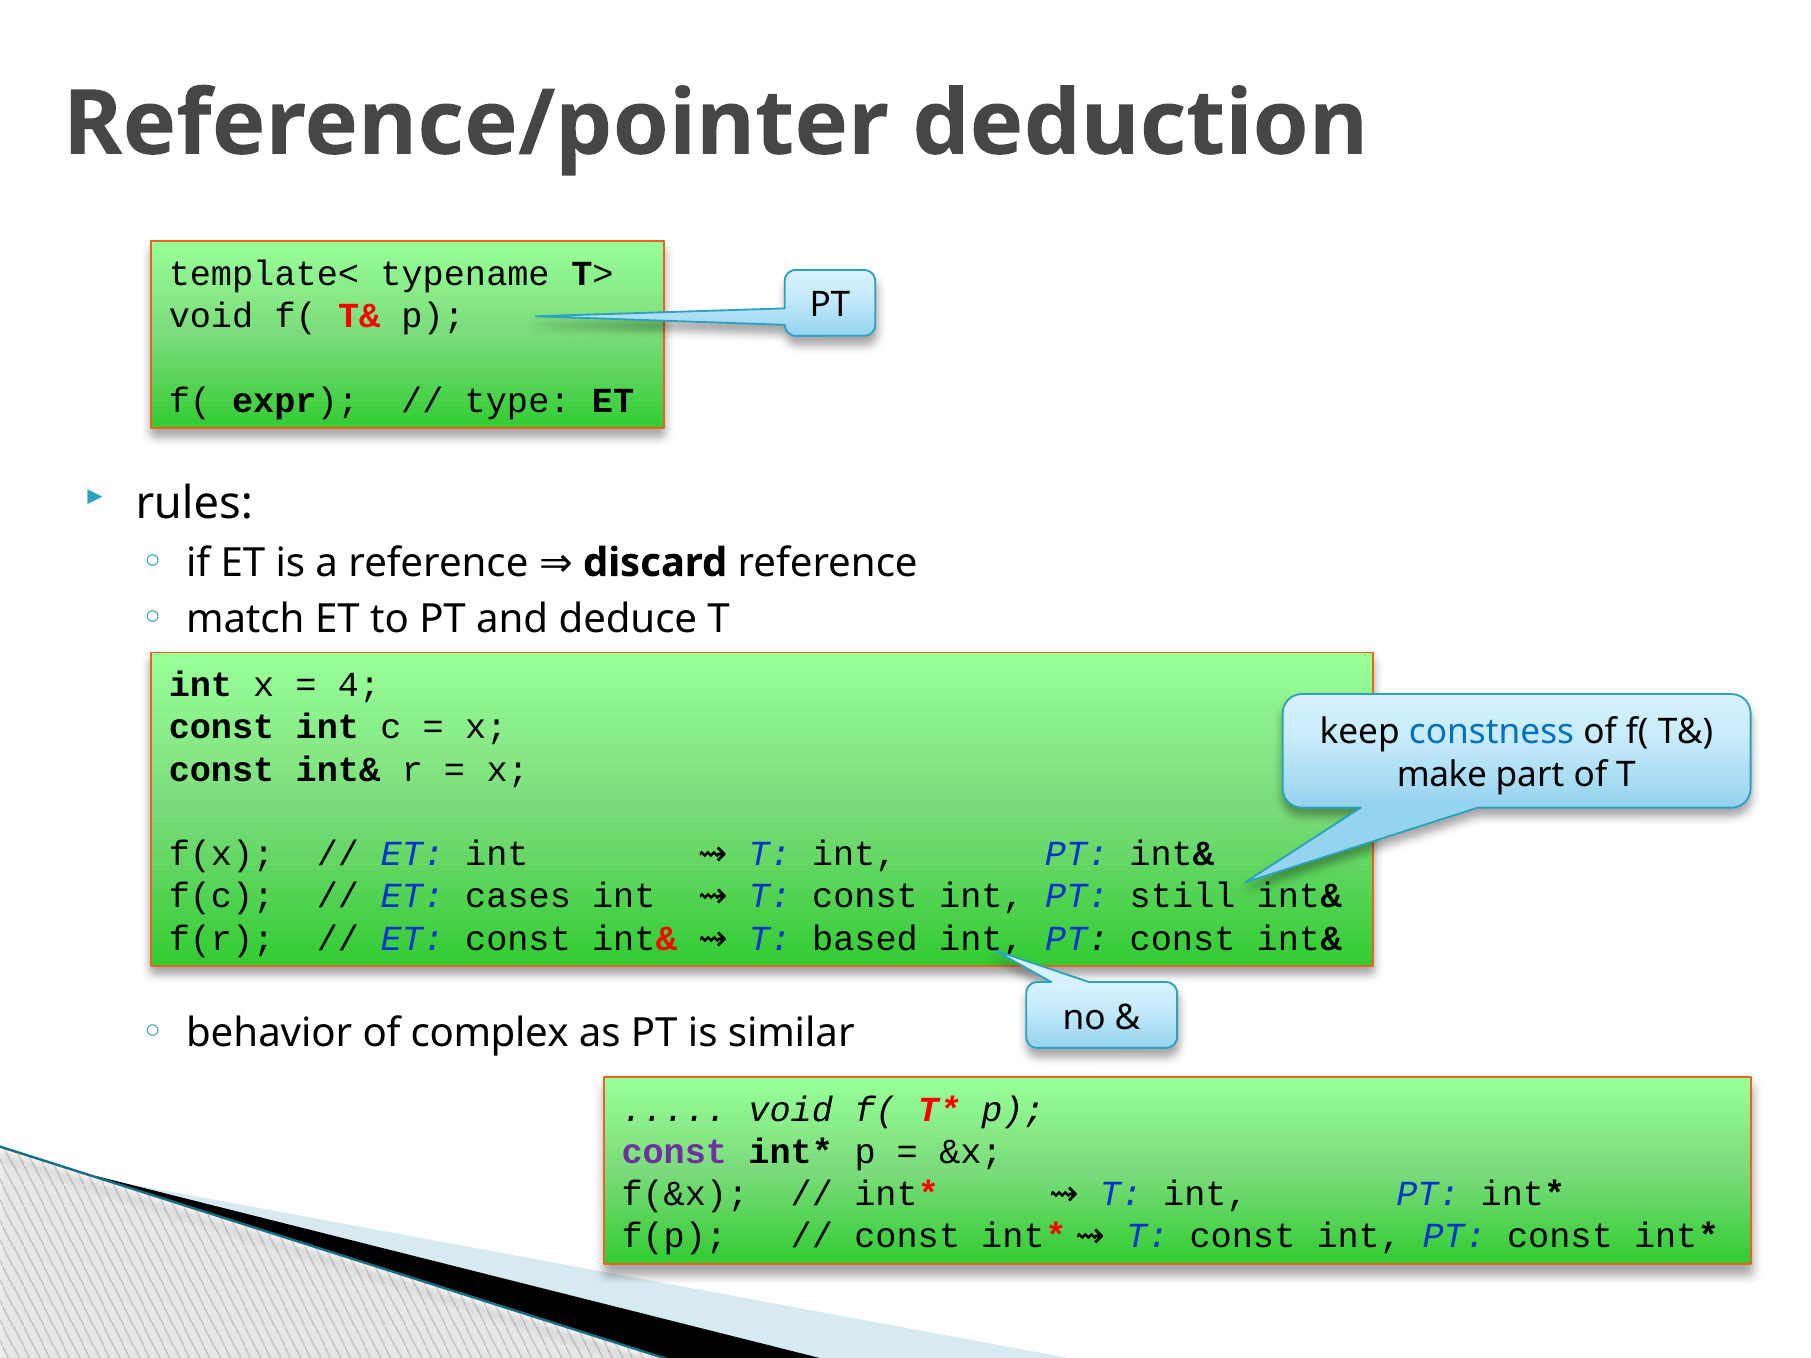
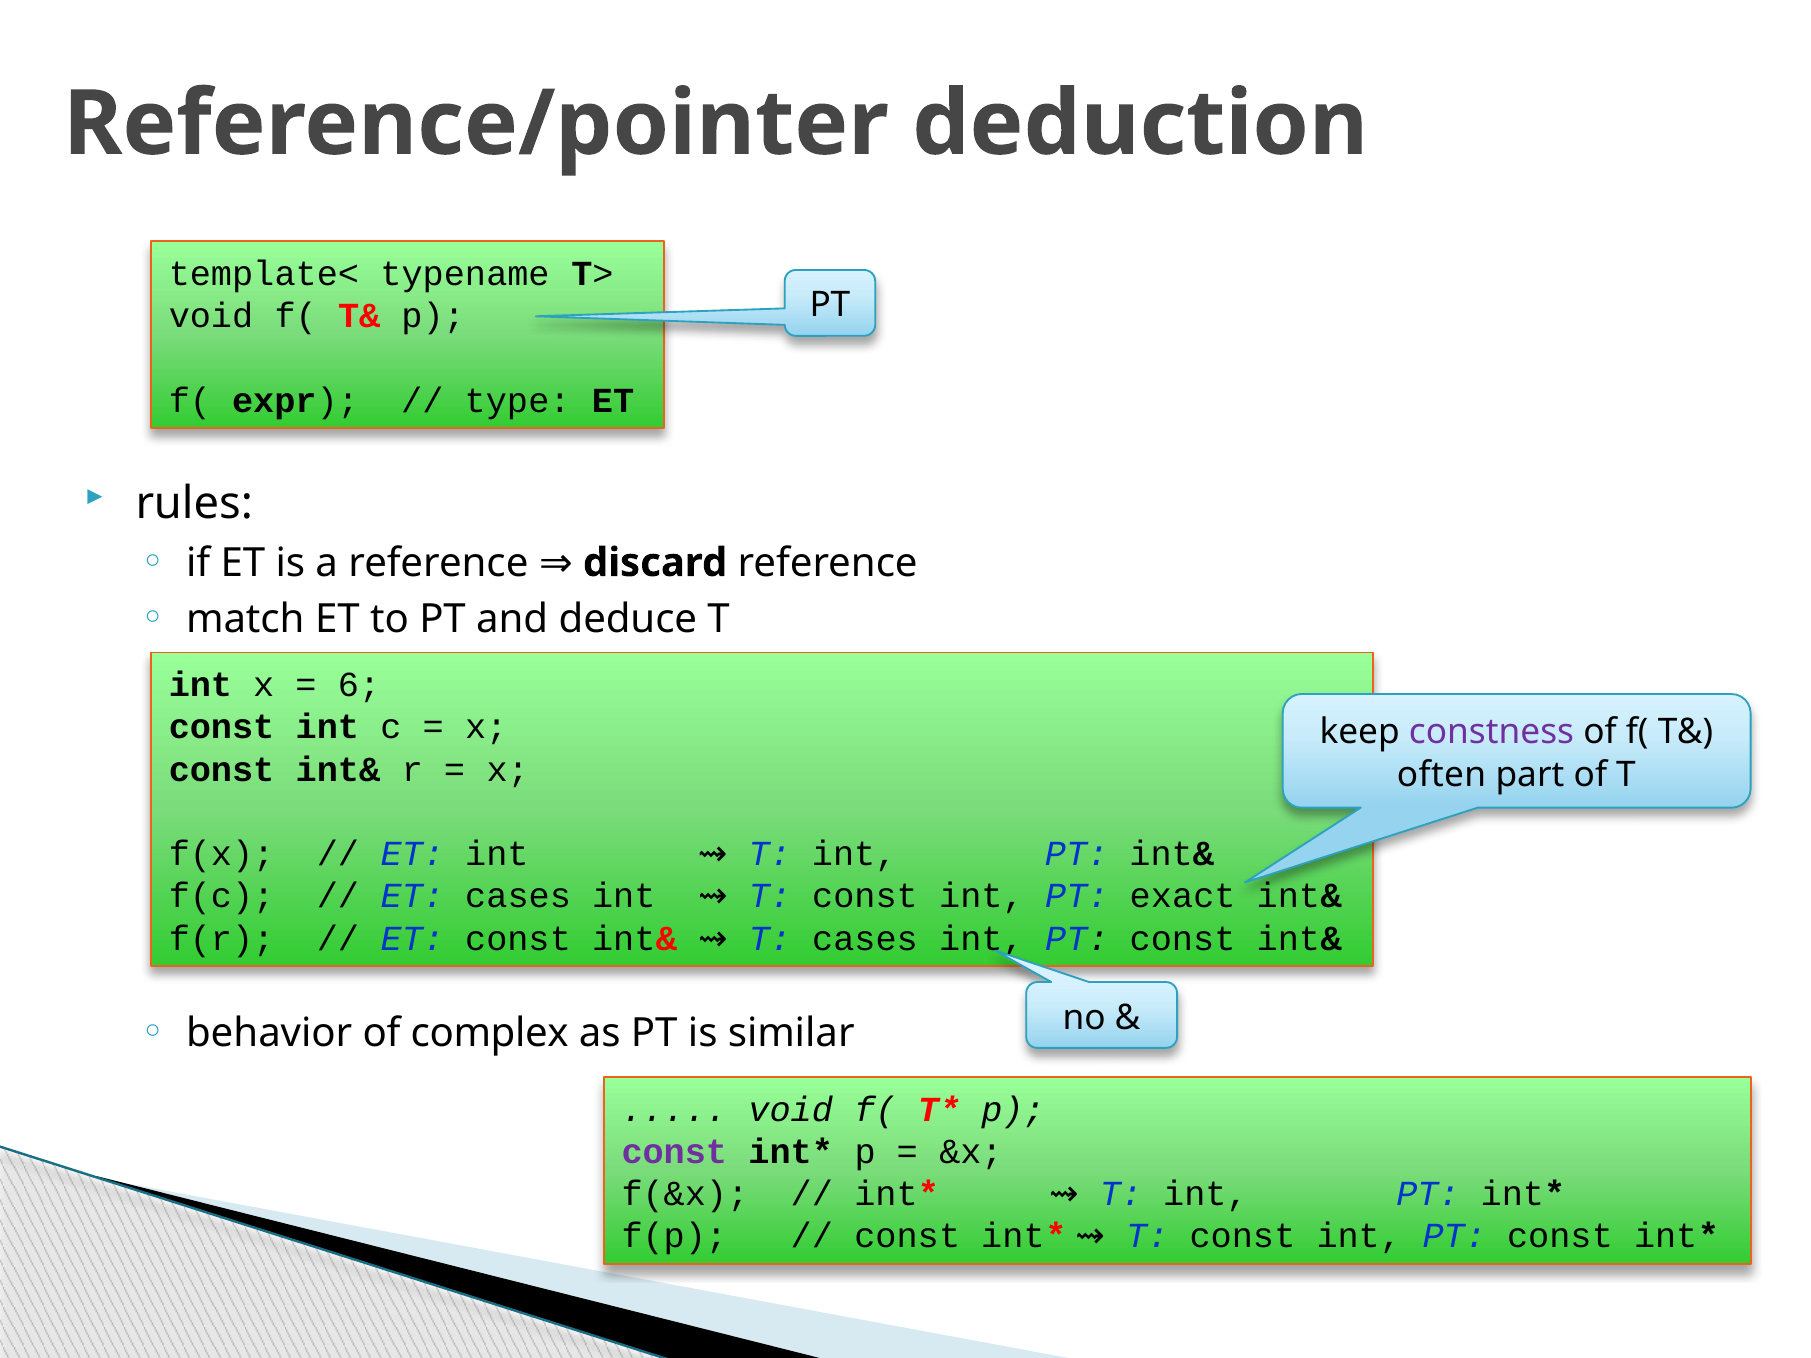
4: 4 -> 6
constness colour: blue -> purple
make: make -> often
still: still -> exact
T based: based -> cases
